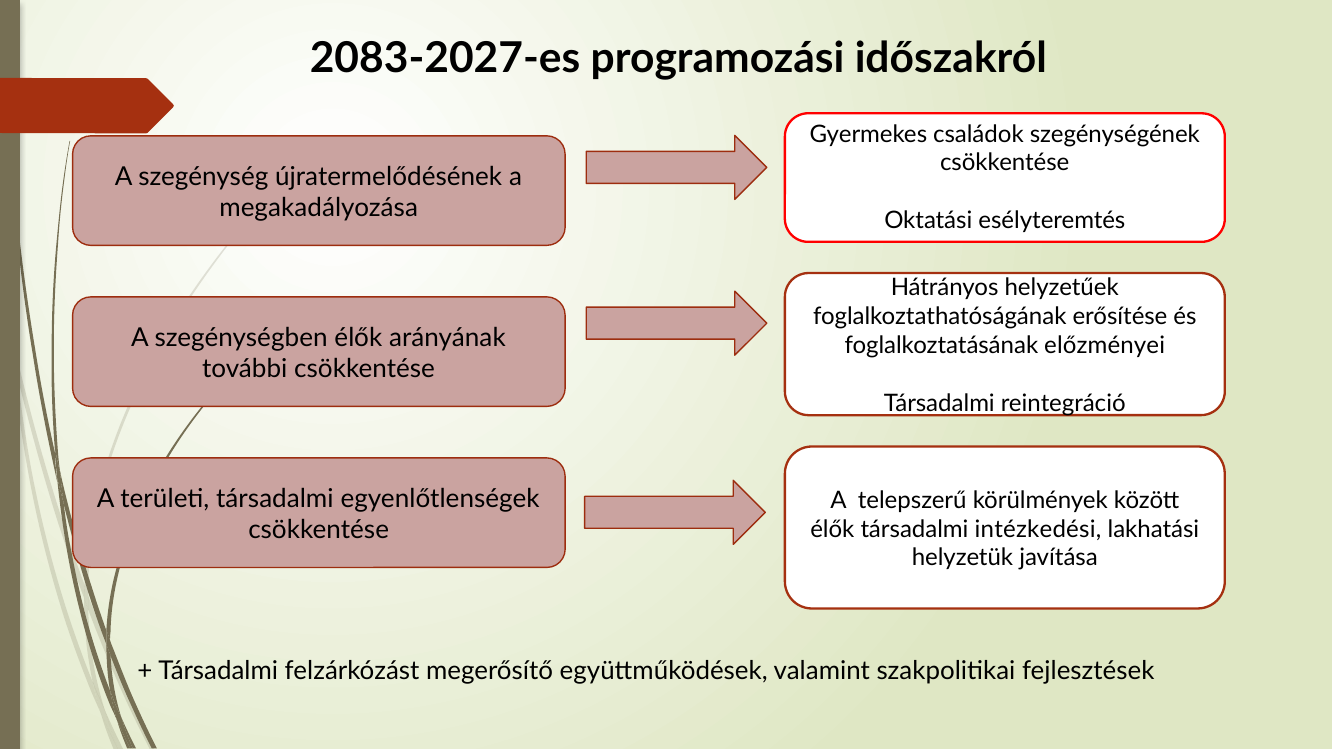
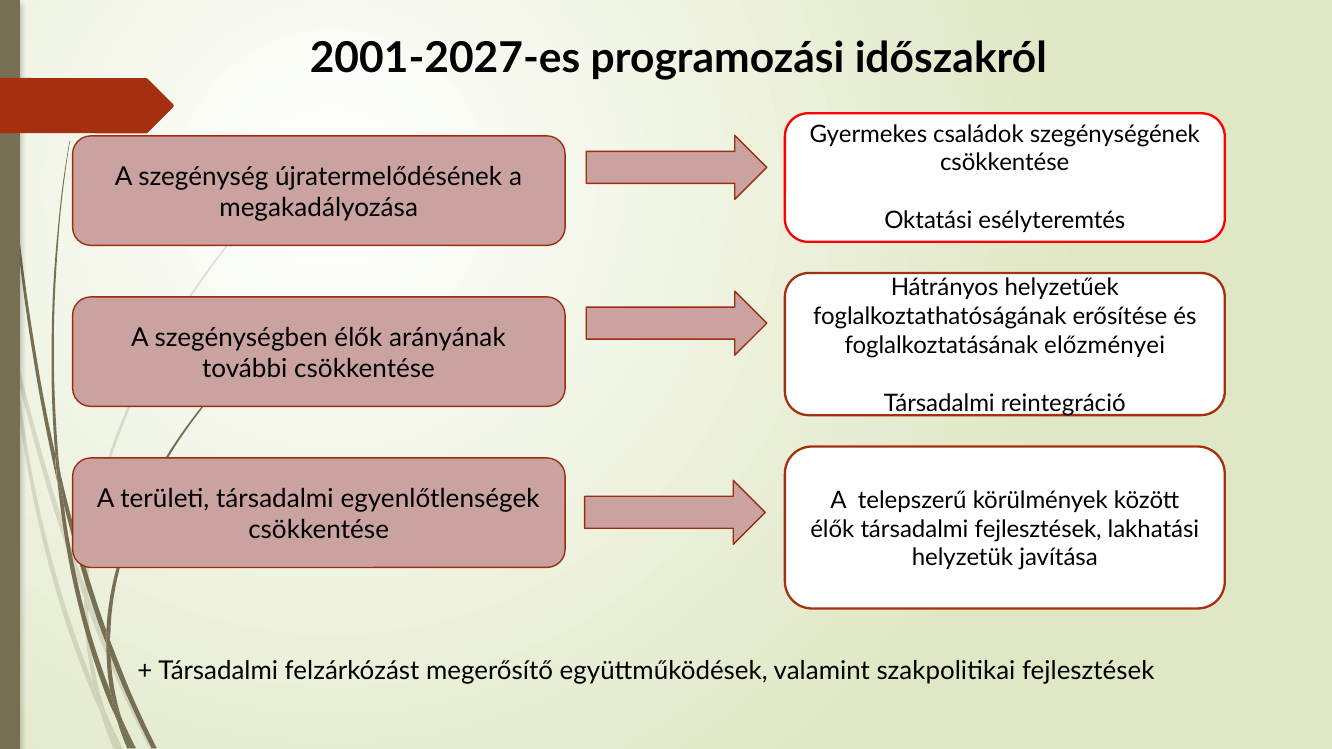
2083-2027-es: 2083-2027-es -> 2001-2027-es
társadalmi intézkedési: intézkedési -> fejlesztések
